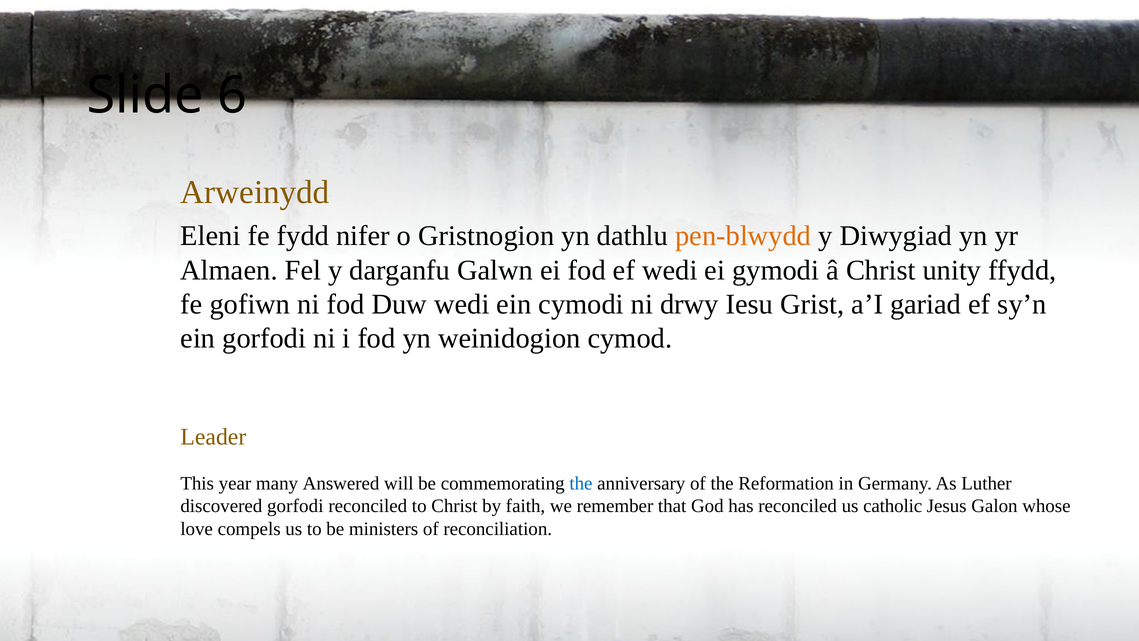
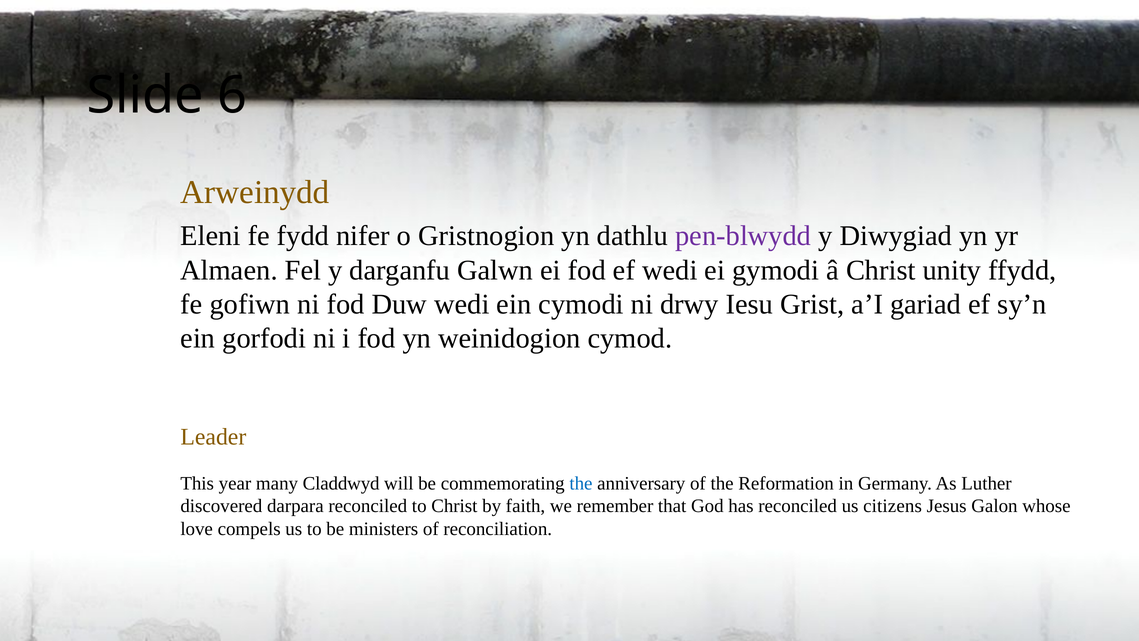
pen-blwydd colour: orange -> purple
Answered: Answered -> Claddwyd
discovered gorfodi: gorfodi -> darpara
catholic: catholic -> citizens
